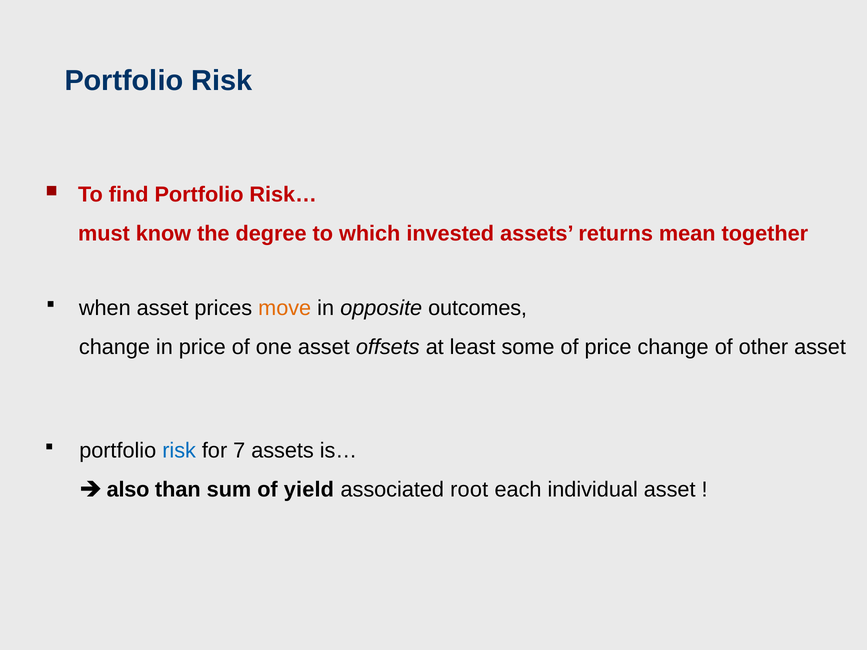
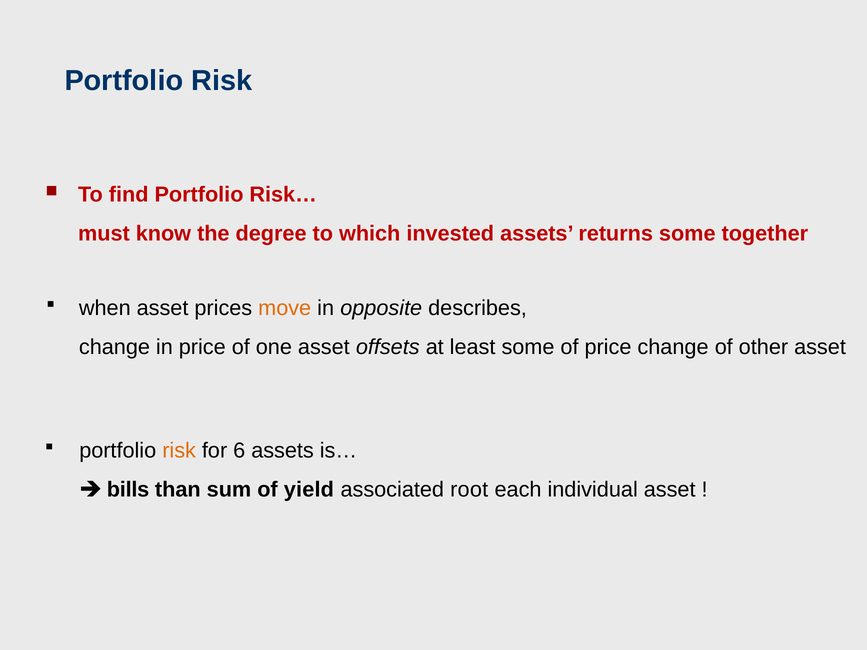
returns mean: mean -> some
outcomes: outcomes -> describes
risk at (179, 451) colour: blue -> orange
7: 7 -> 6
also: also -> bills
